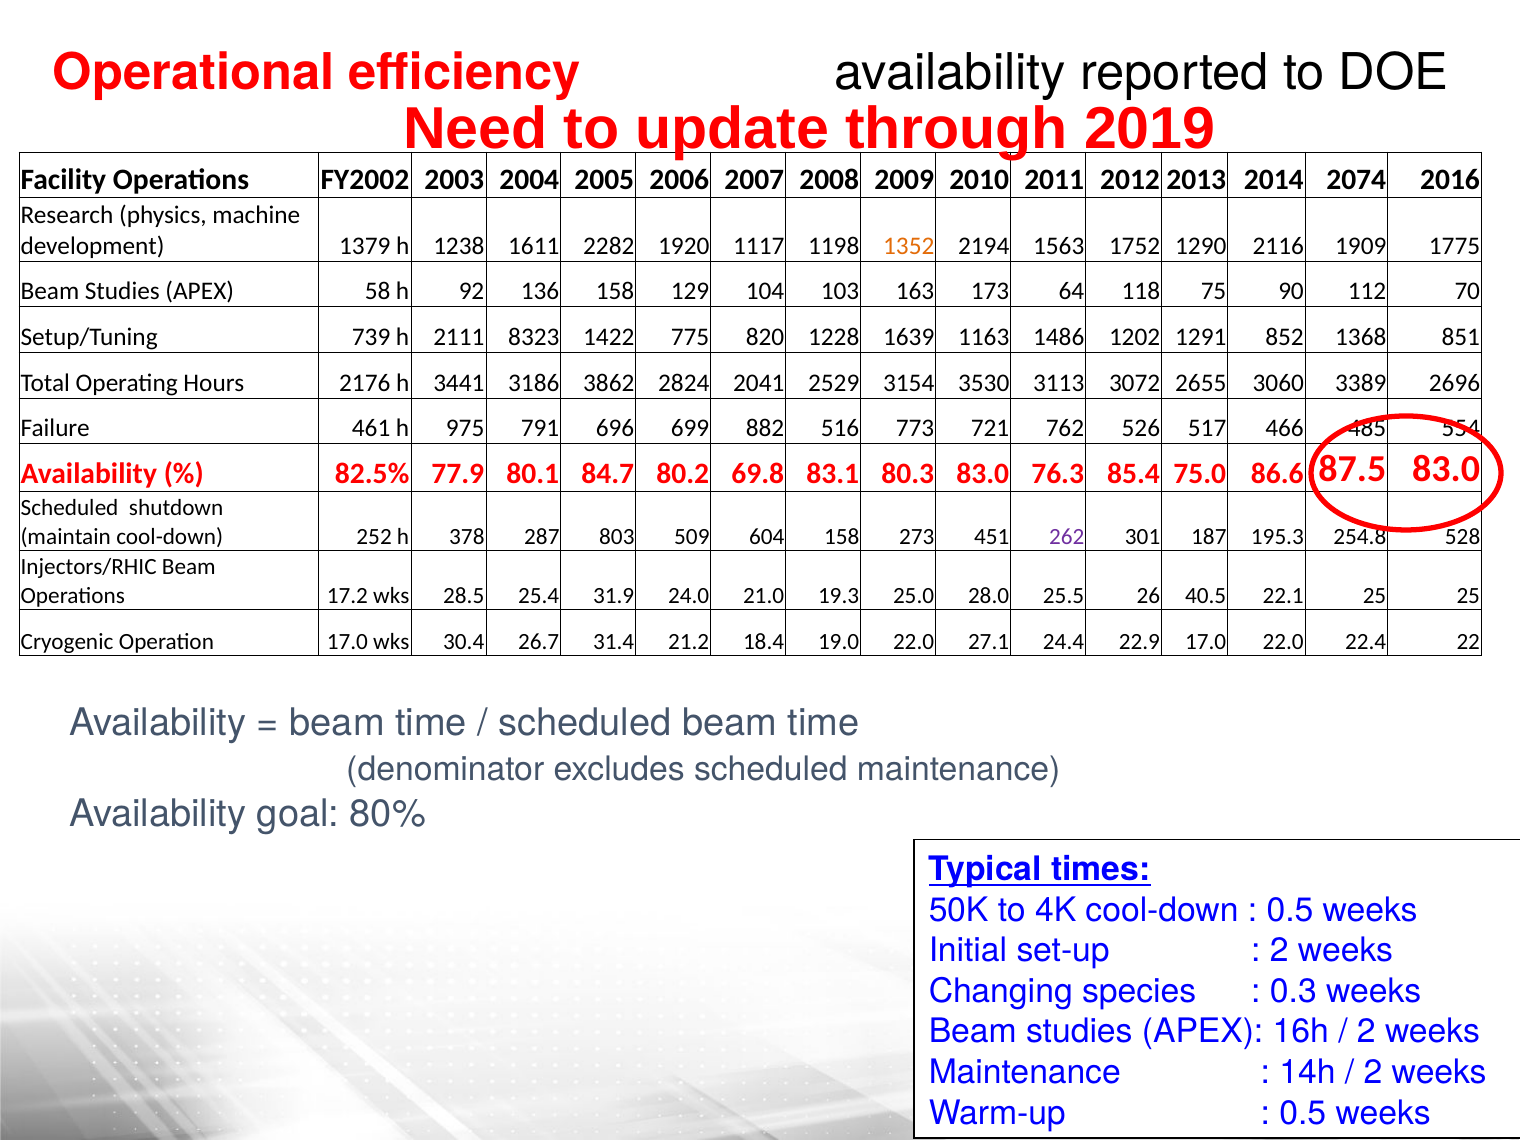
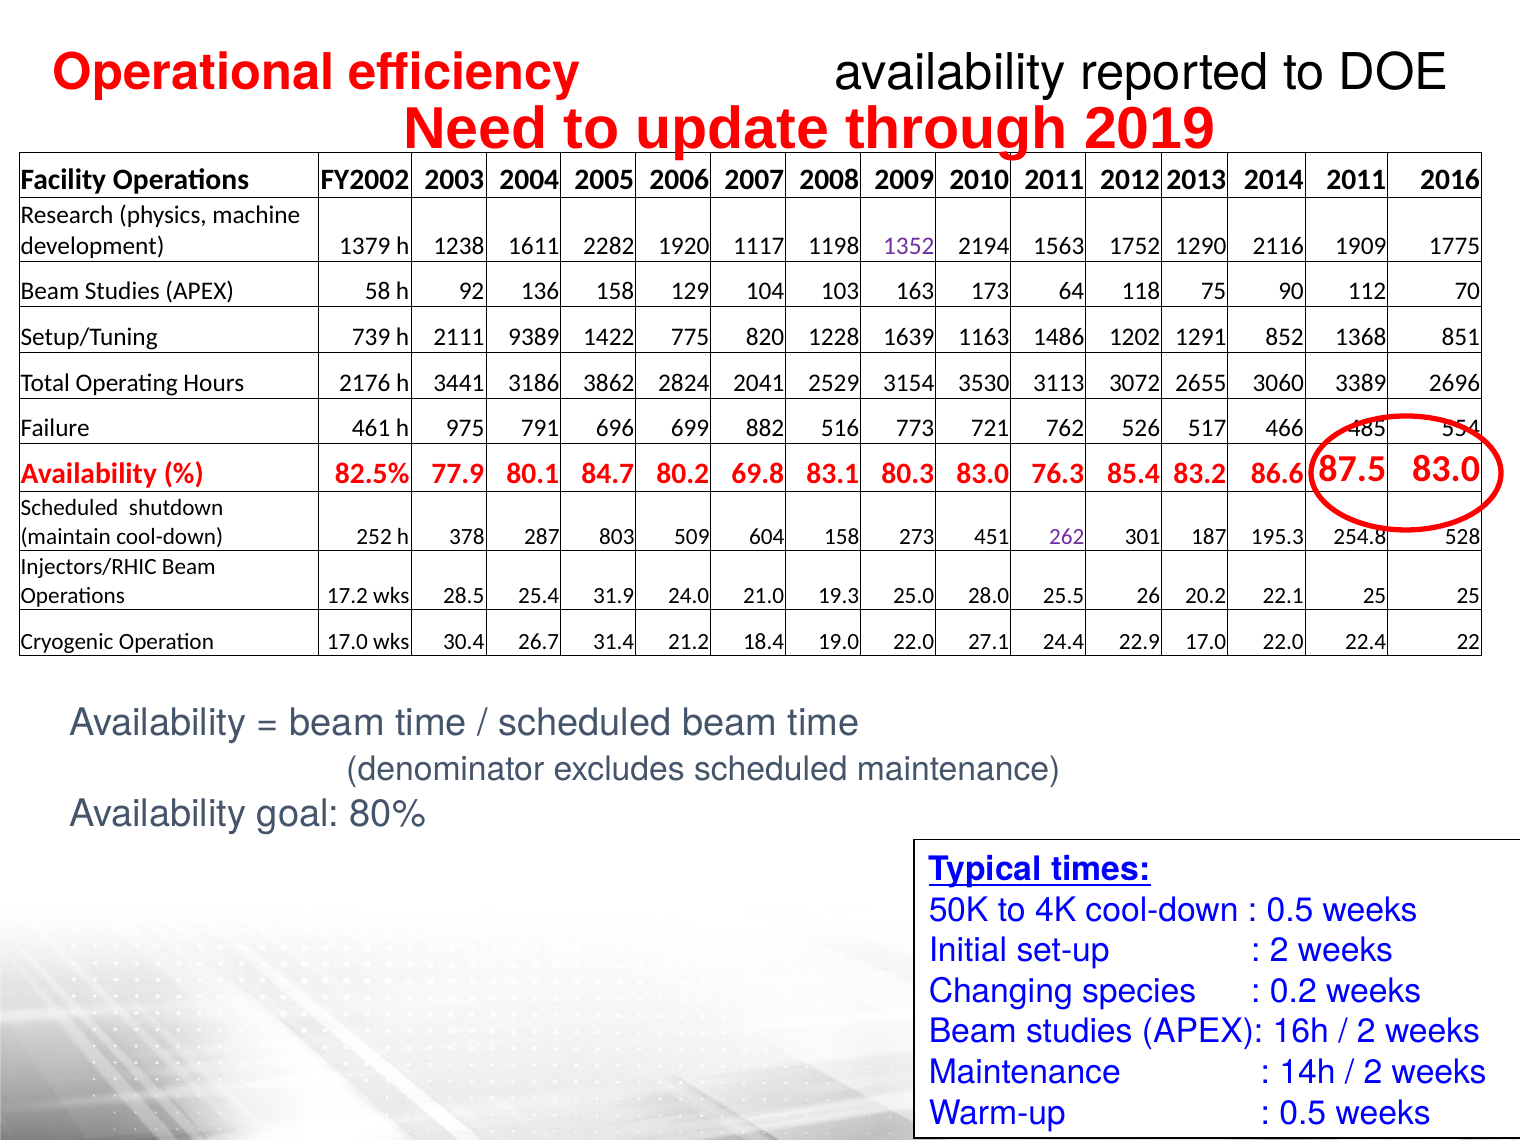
2014 2074: 2074 -> 2011
1352 colour: orange -> purple
8323: 8323 -> 9389
75.0: 75.0 -> 83.2
40.5: 40.5 -> 20.2
0.3: 0.3 -> 0.2
